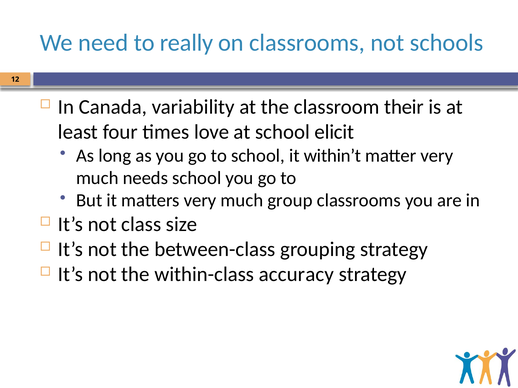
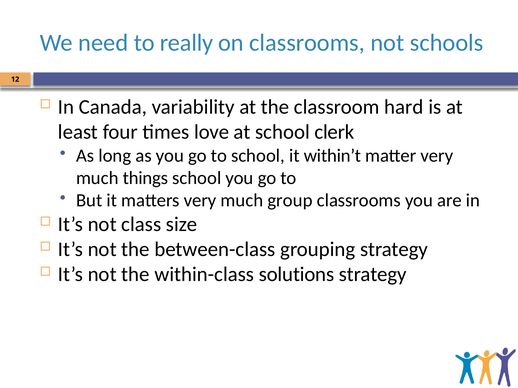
their: their -> hard
elicit: elicit -> clerk
needs: needs -> things
accuracy: accuracy -> solutions
